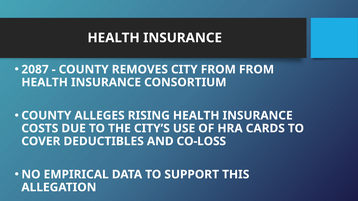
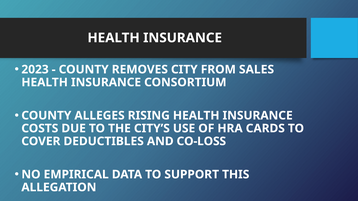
2087: 2087 -> 2023
FROM FROM: FROM -> SALES
